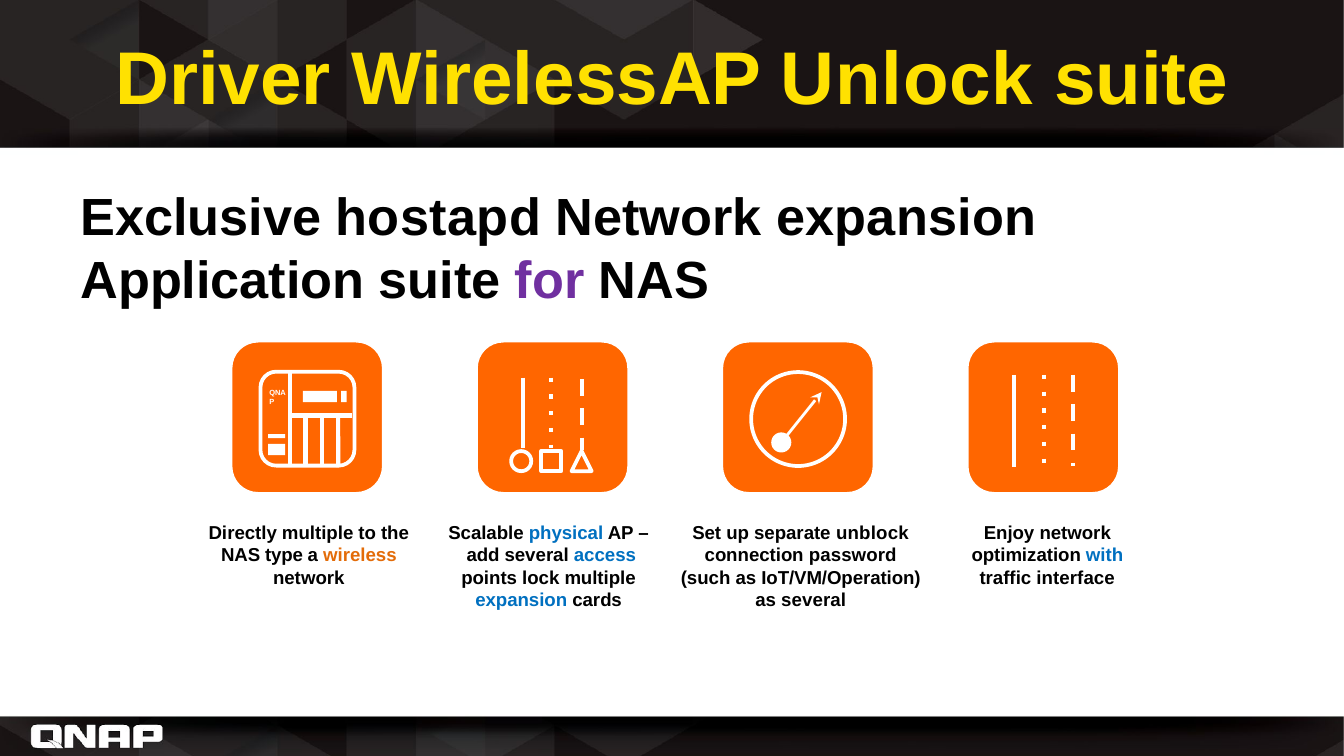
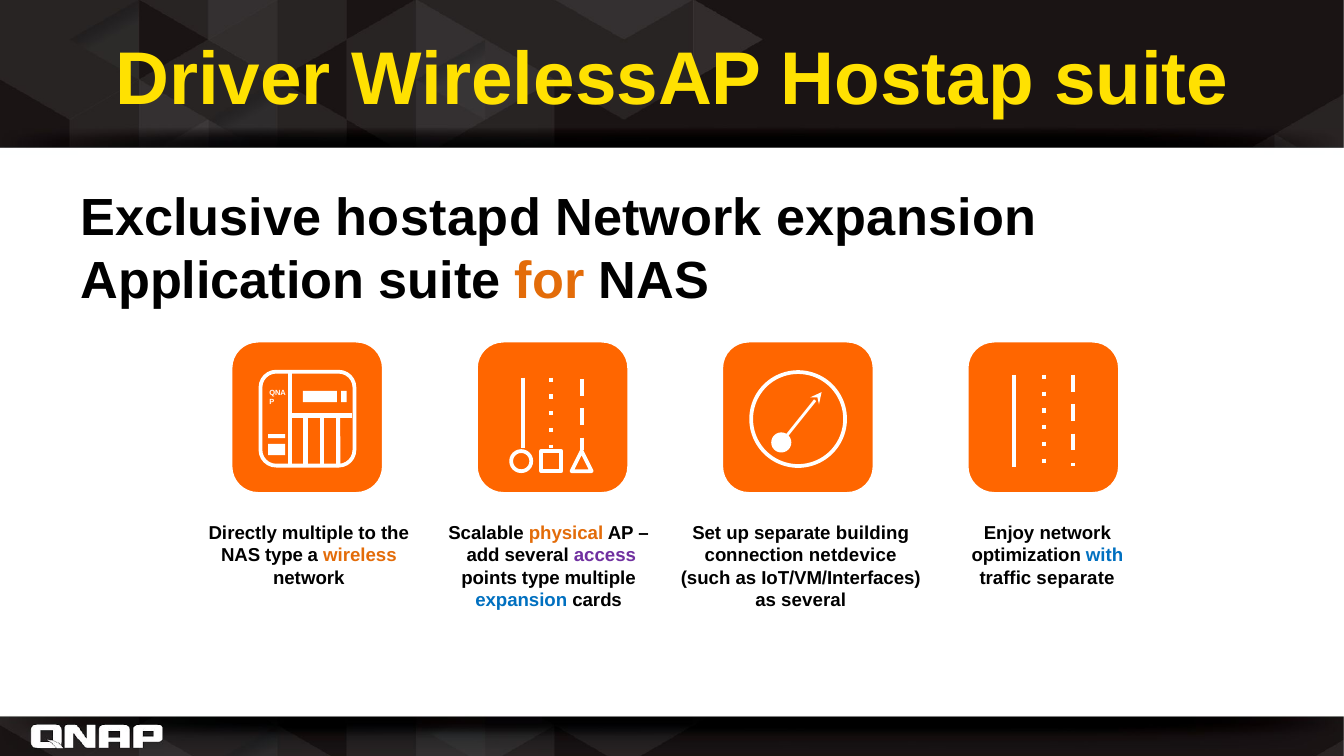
Unlock: Unlock -> Hostap
for colour: purple -> orange
physical colour: blue -> orange
unblock: unblock -> building
access colour: blue -> purple
password: password -> netdevice
points lock: lock -> type
IoT/VM/Operation: IoT/VM/Operation -> IoT/VM/Interfaces
traffic interface: interface -> separate
